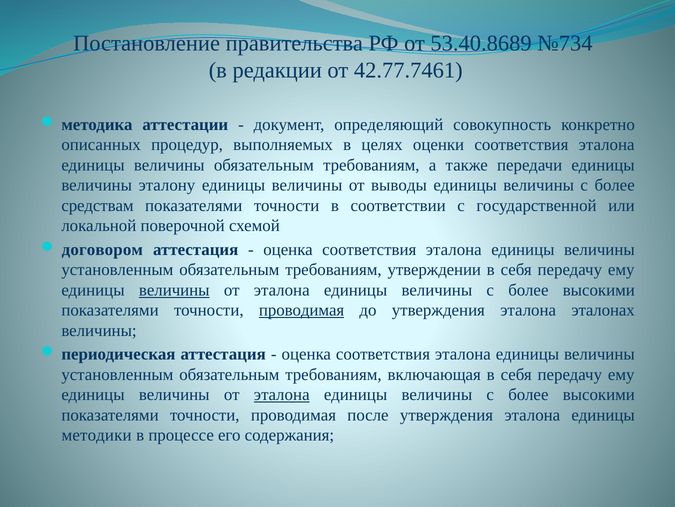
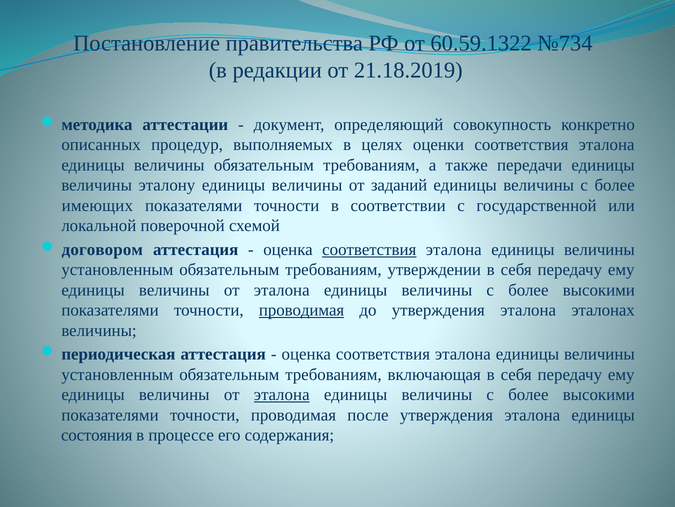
53.40.8689: 53.40.8689 -> 60.59.1322
42.77.7461: 42.77.7461 -> 21.18.2019
выводы: выводы -> заданий
средствам: средствам -> имеющих
соответствия at (369, 249) underline: none -> present
величины at (174, 290) underline: present -> none
методики: методики -> состояния
